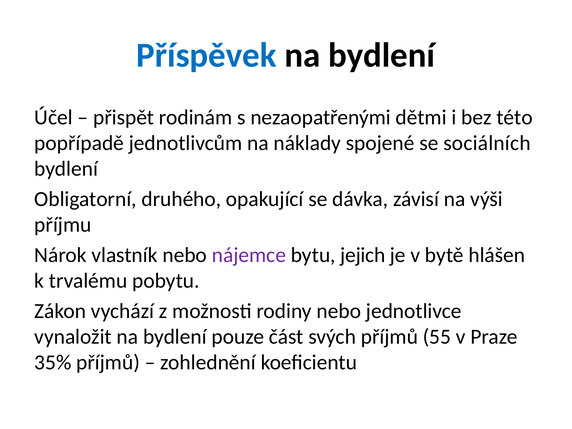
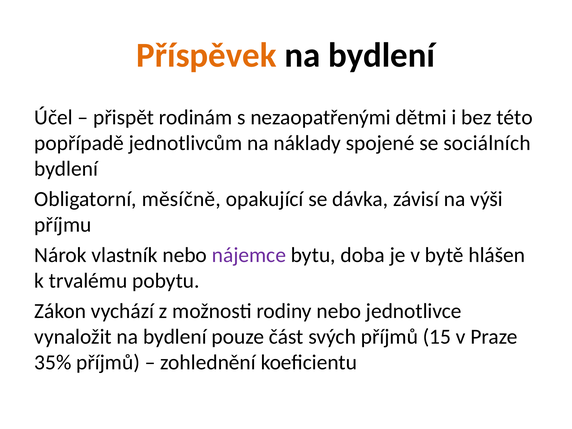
Příspěvek colour: blue -> orange
druhého: druhého -> měsíčně
jejich: jejich -> doba
55: 55 -> 15
